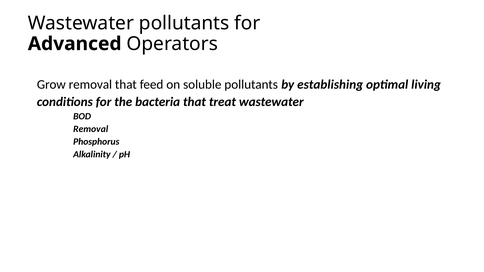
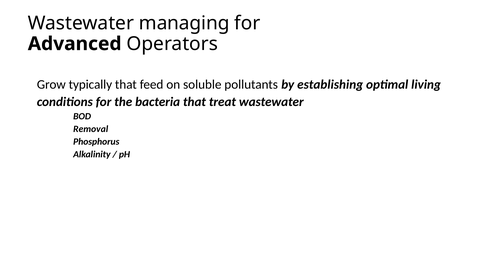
Wastewater pollutants: pollutants -> managing
Grow removal: removal -> typically
